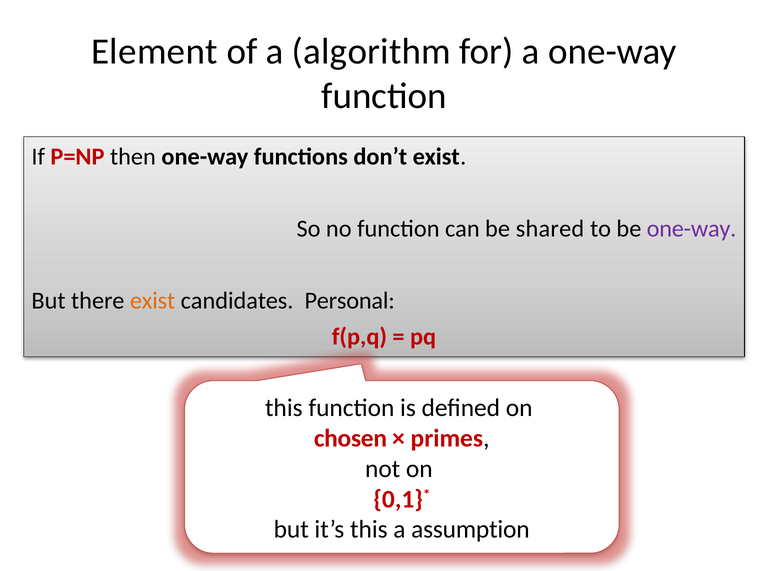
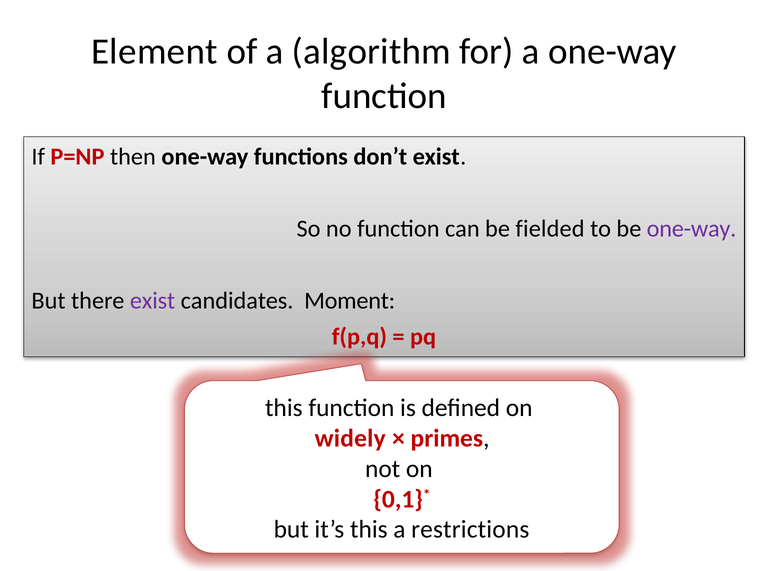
shared: shared -> fielded
exist at (153, 301) colour: orange -> purple
Personal: Personal -> Moment
chosen: chosen -> widely
assumption: assumption -> restrictions
